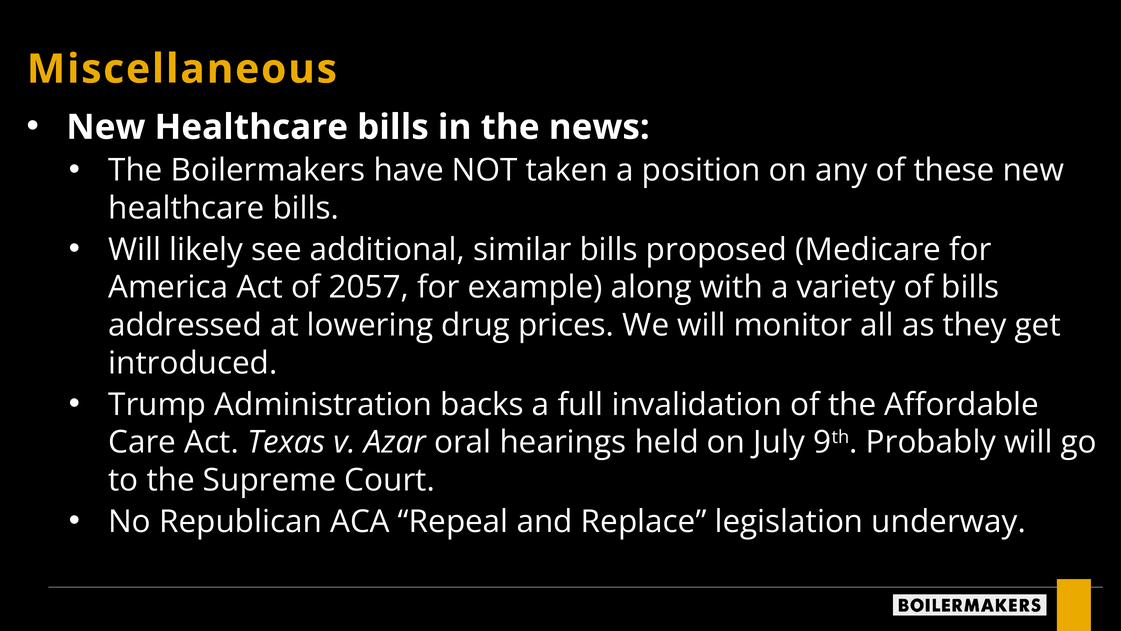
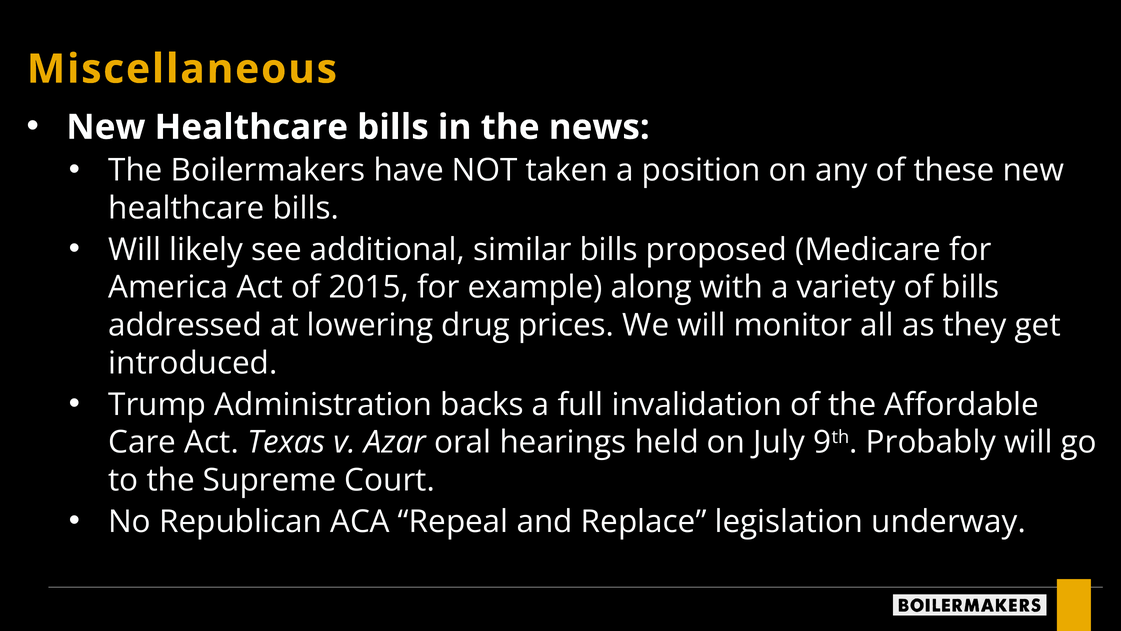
2057: 2057 -> 2015
